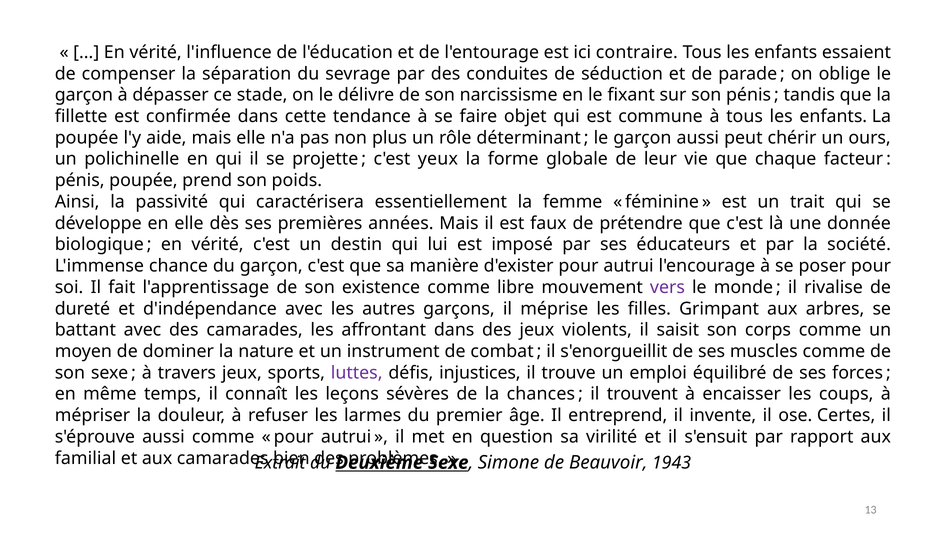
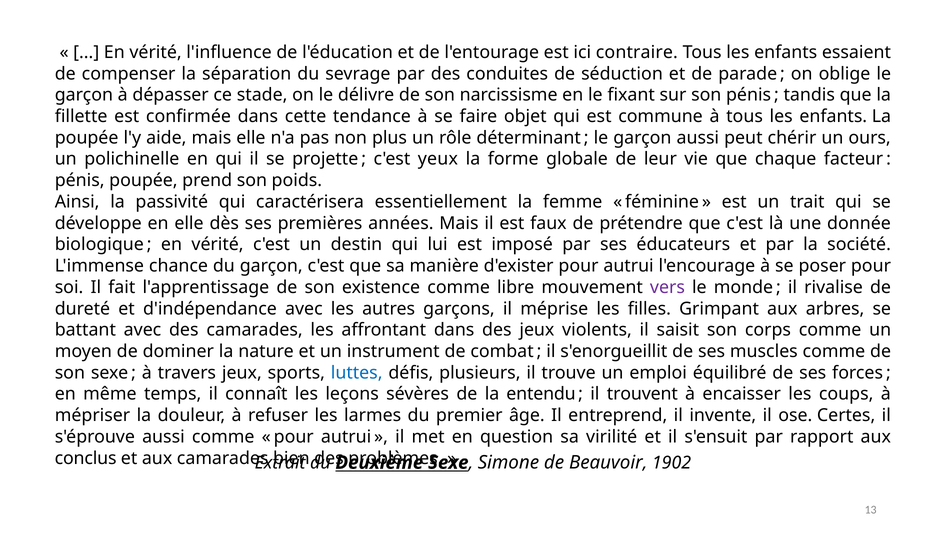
luttes colour: purple -> blue
injustices: injustices -> plusieurs
chances: chances -> entendu
familial: familial -> conclus
1943: 1943 -> 1902
